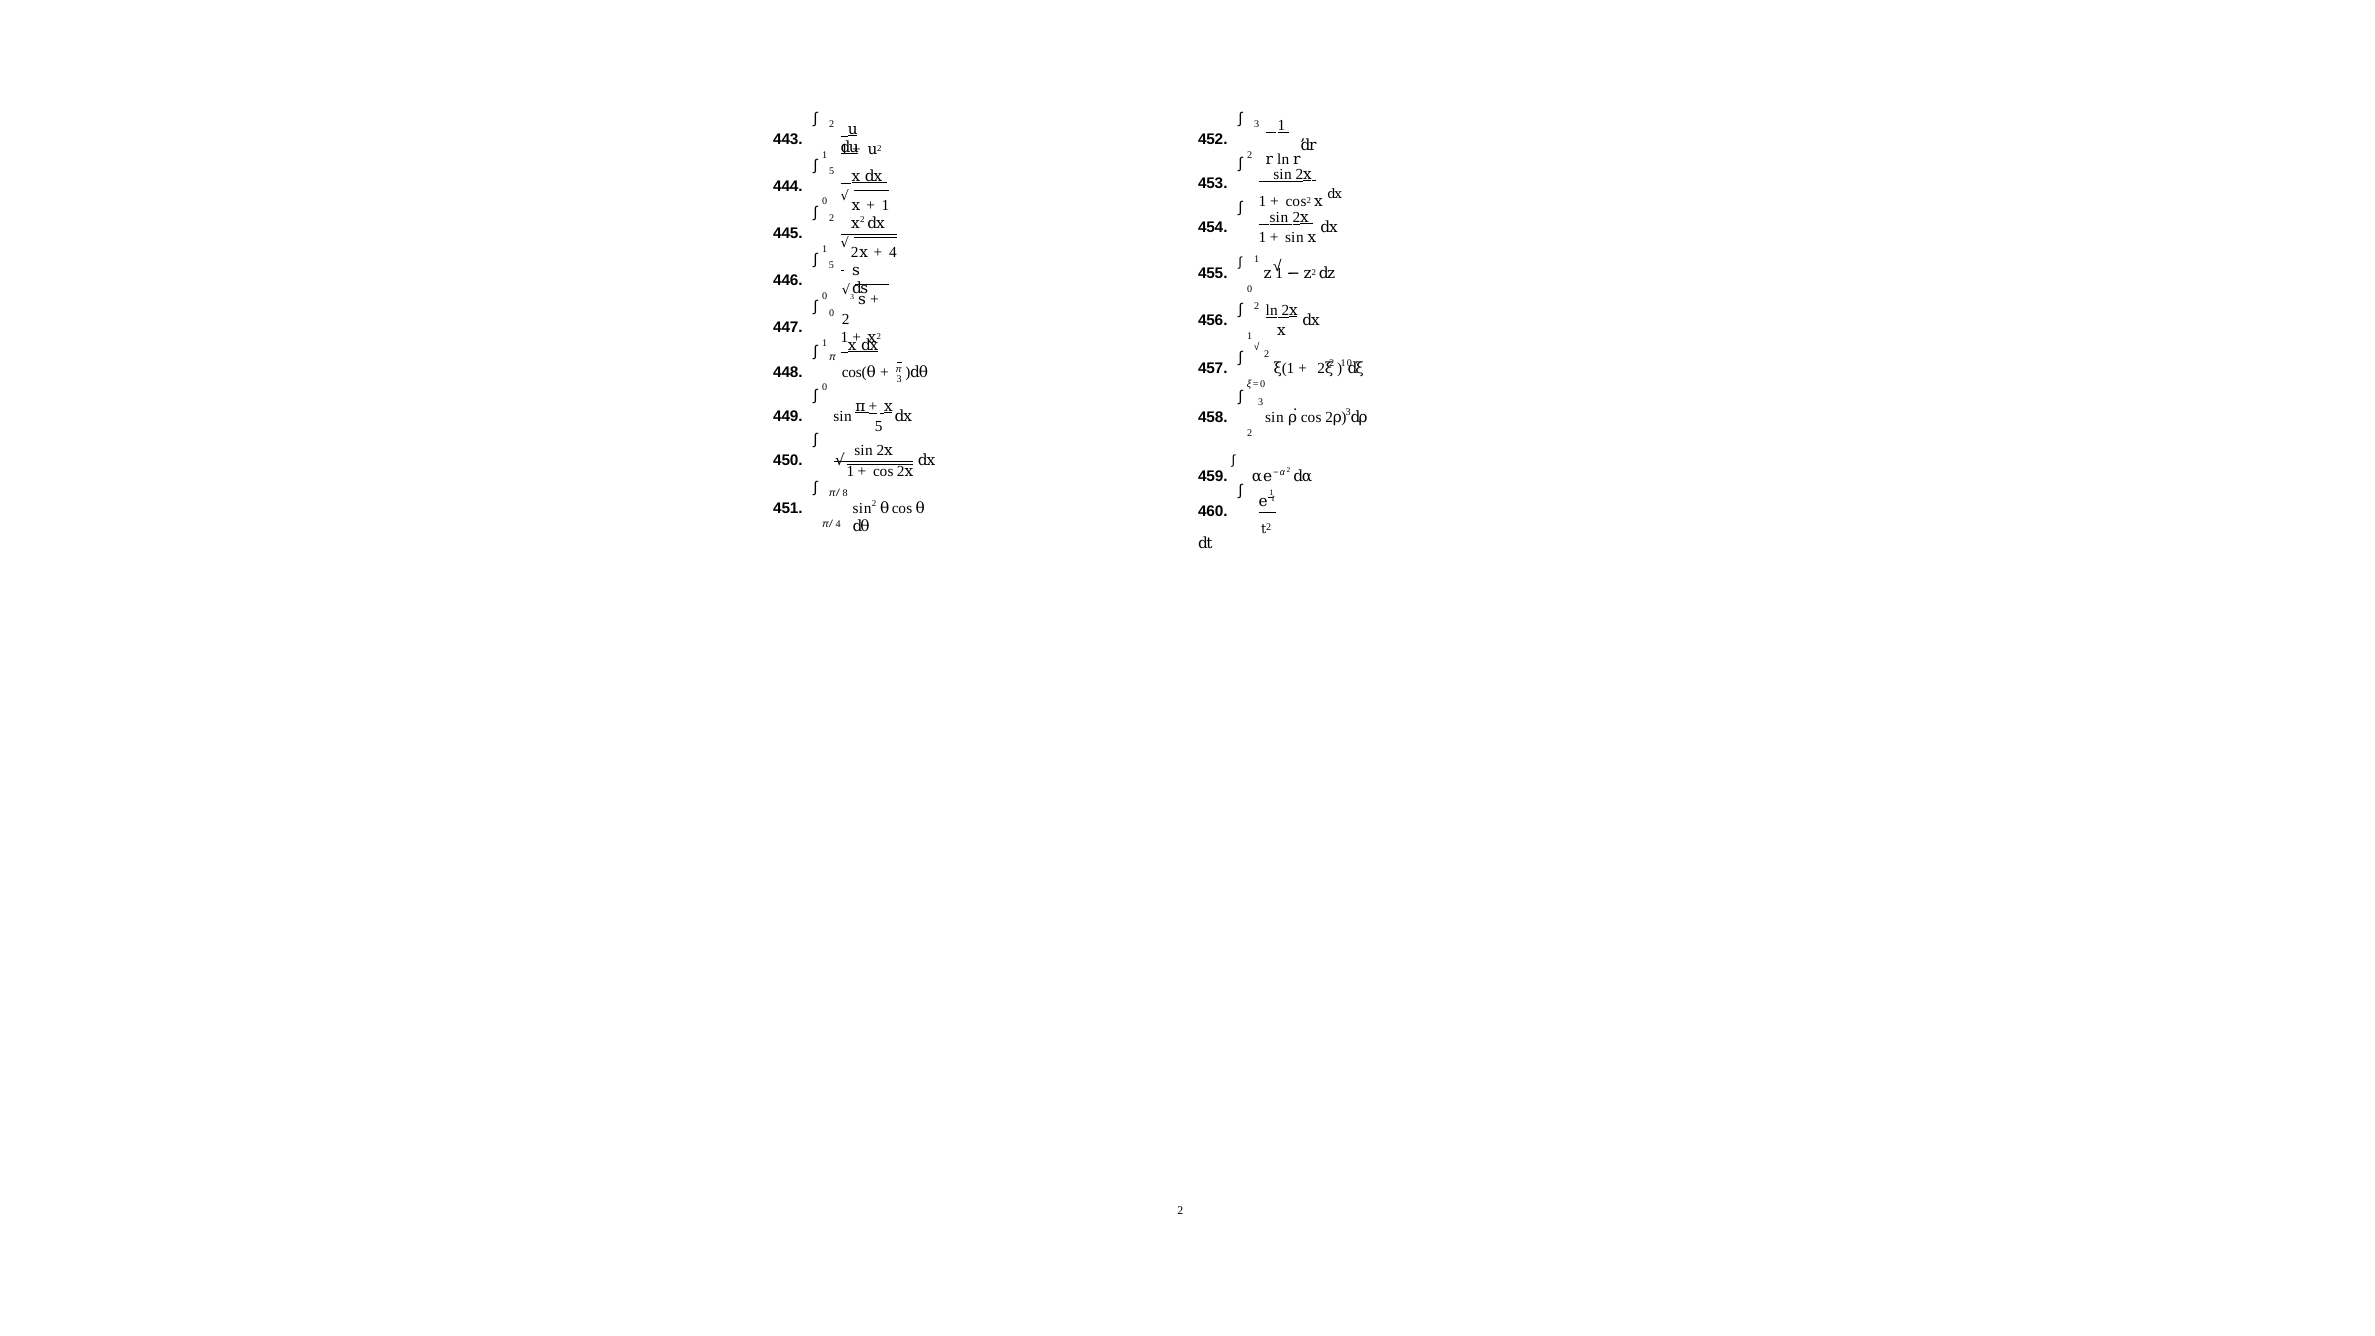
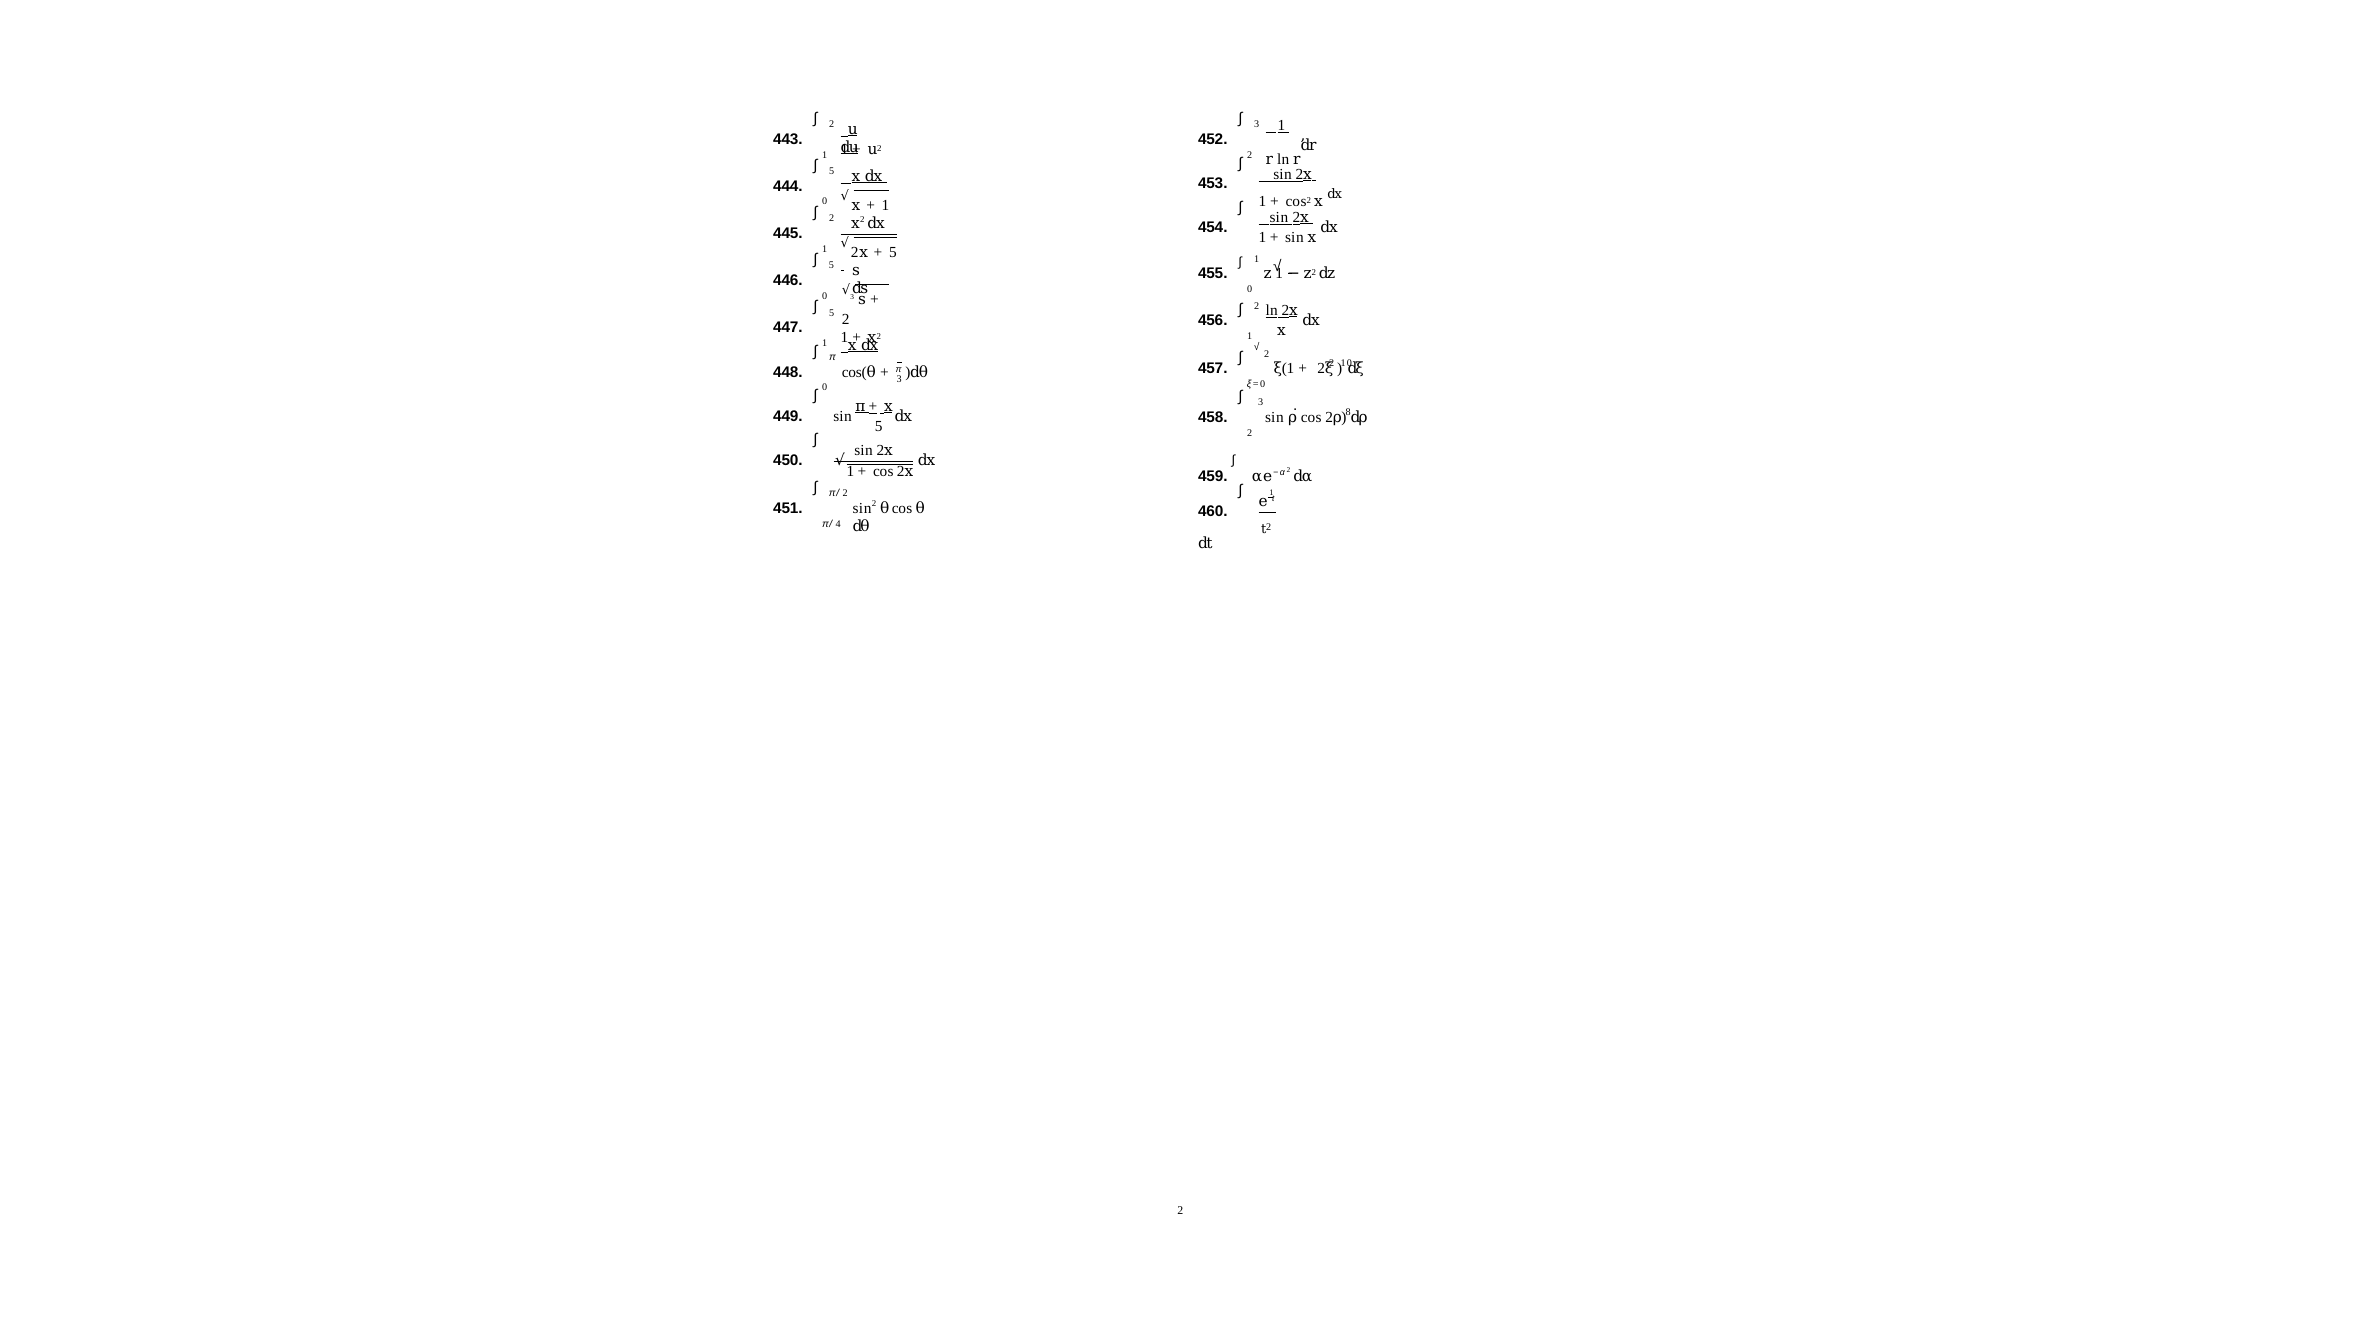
4 at (893, 252): 4 -> 5
0 at (832, 313): 0 -> 5
3 at (1348, 412): 3 -> 8
8 at (845, 493): 8 -> 2
